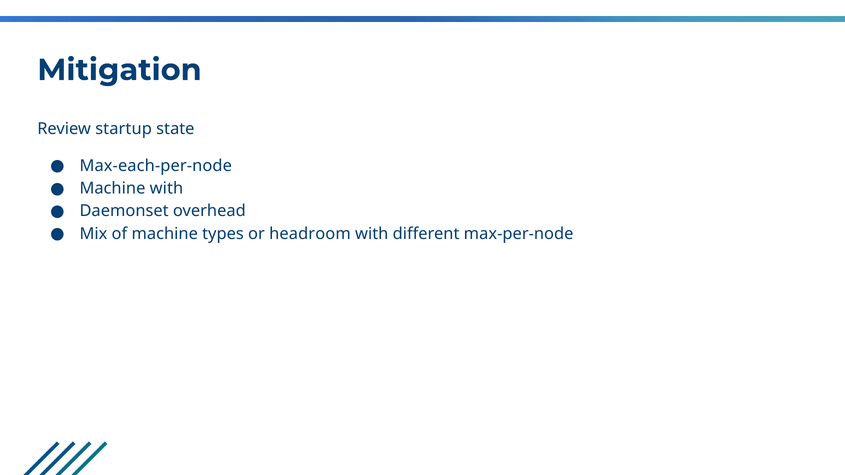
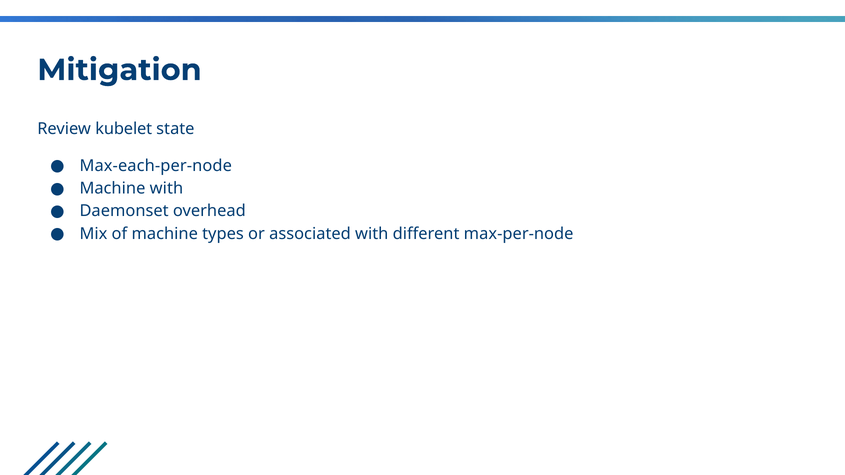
startup: startup -> kubelet
headroom: headroom -> associated
